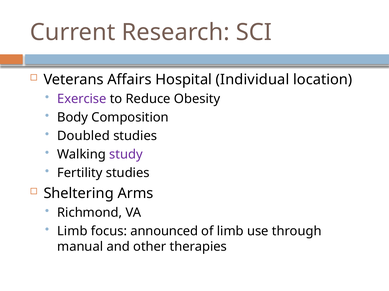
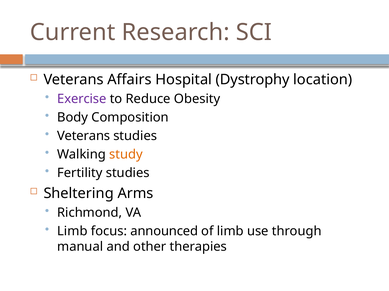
Individual: Individual -> Dystrophy
Doubled at (83, 136): Doubled -> Veterans
study colour: purple -> orange
